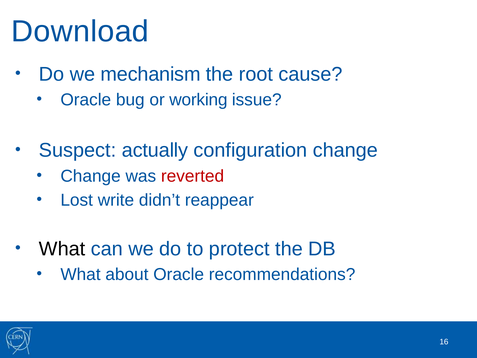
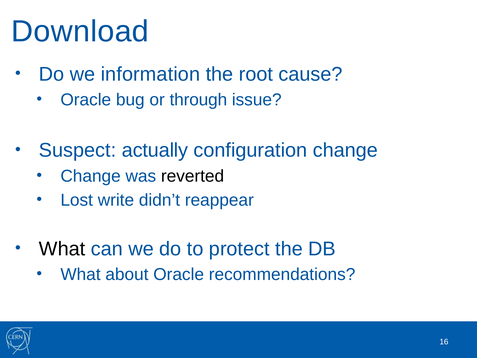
mechanism: mechanism -> information
working: working -> through
reverted colour: red -> black
